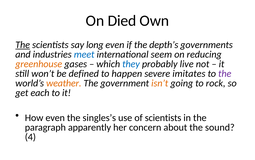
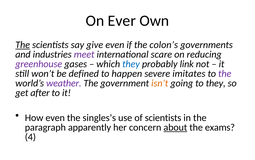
Died: Died -> Ever
long: long -> give
depth’s: depth’s -> colon’s
meet colour: blue -> purple
seem: seem -> scare
greenhouse colour: orange -> purple
live: live -> link
weather colour: orange -> purple
to rock: rock -> they
each: each -> after
about underline: none -> present
sound: sound -> exams
